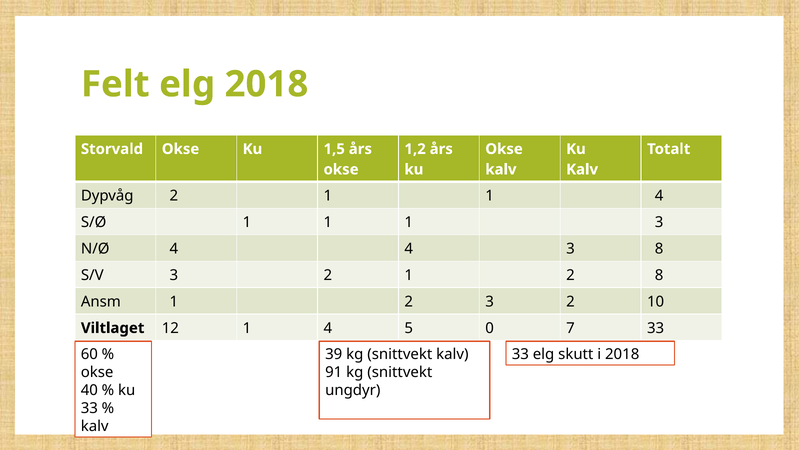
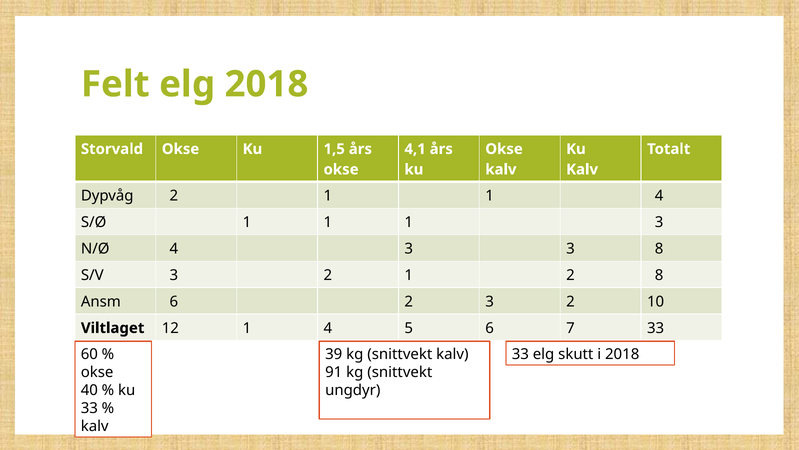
1,2: 1,2 -> 4,1
4 4: 4 -> 3
Ansm 1: 1 -> 6
5 0: 0 -> 6
